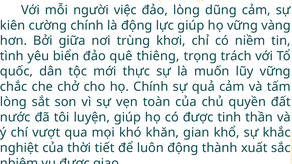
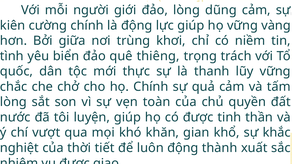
việc: việc -> giới
muốn: muốn -> thanh
